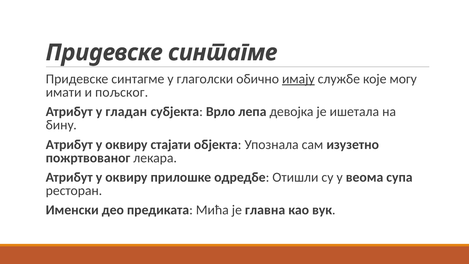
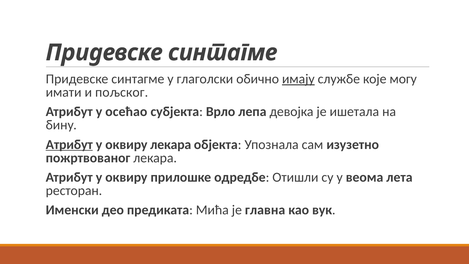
гладан: гладан -> осећао
Атрибут at (69, 144) underline: none -> present
оквиру стајати: стајати -> лекара
супа: супа -> лета
